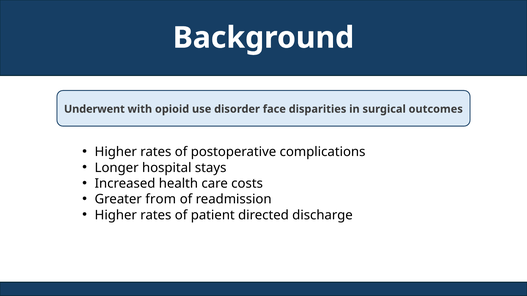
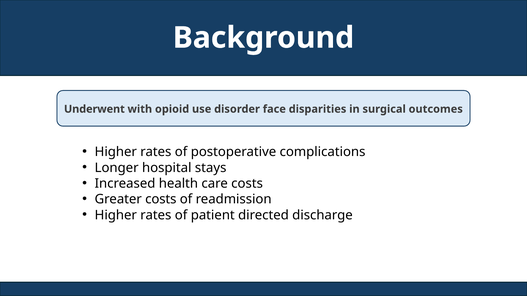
Greater from: from -> costs
